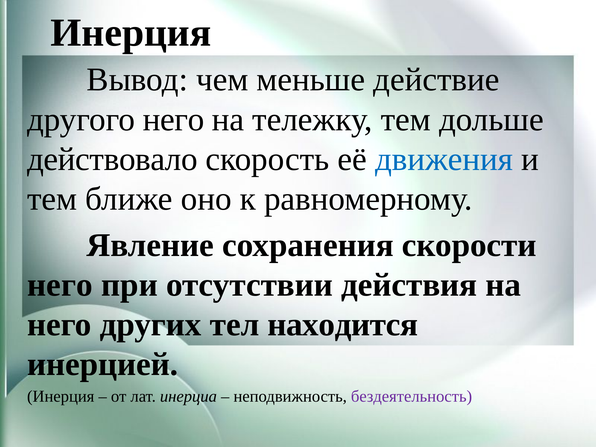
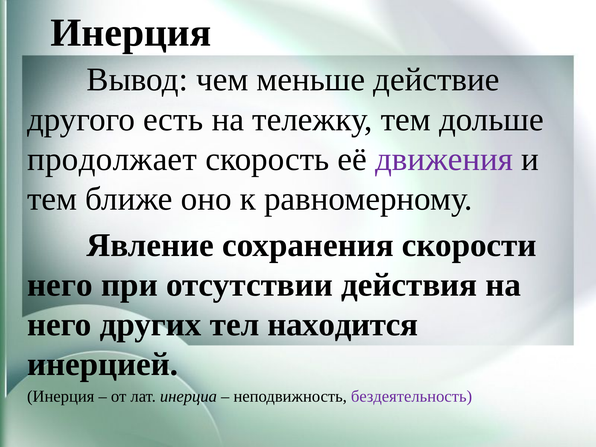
другого него: него -> есть
действовало: действовало -> продолжает
движения colour: blue -> purple
